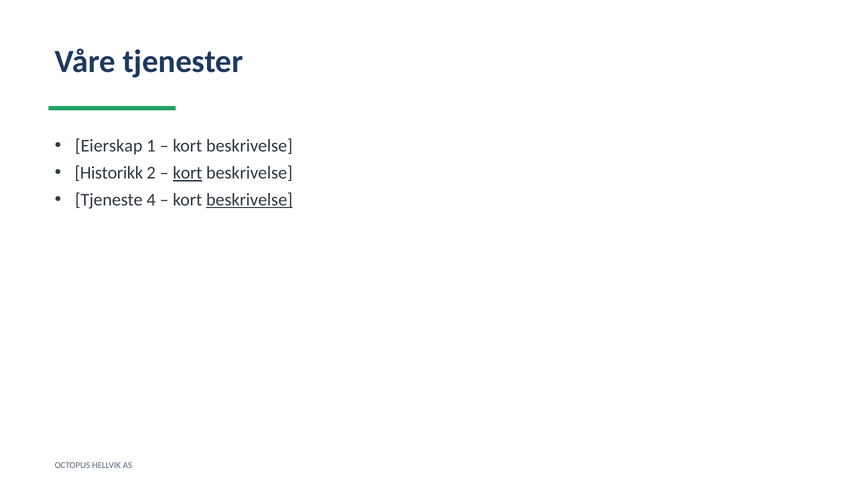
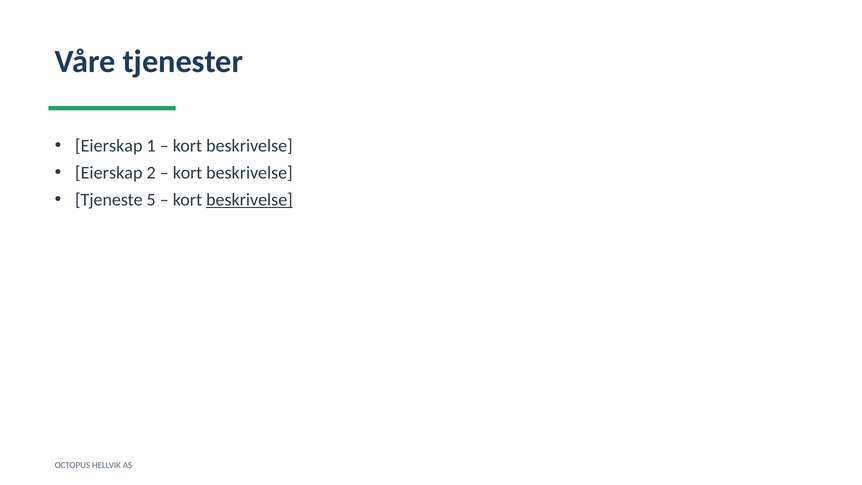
Historikk at (109, 173): Historikk -> Eierskap
kort at (188, 173) underline: present -> none
4: 4 -> 5
